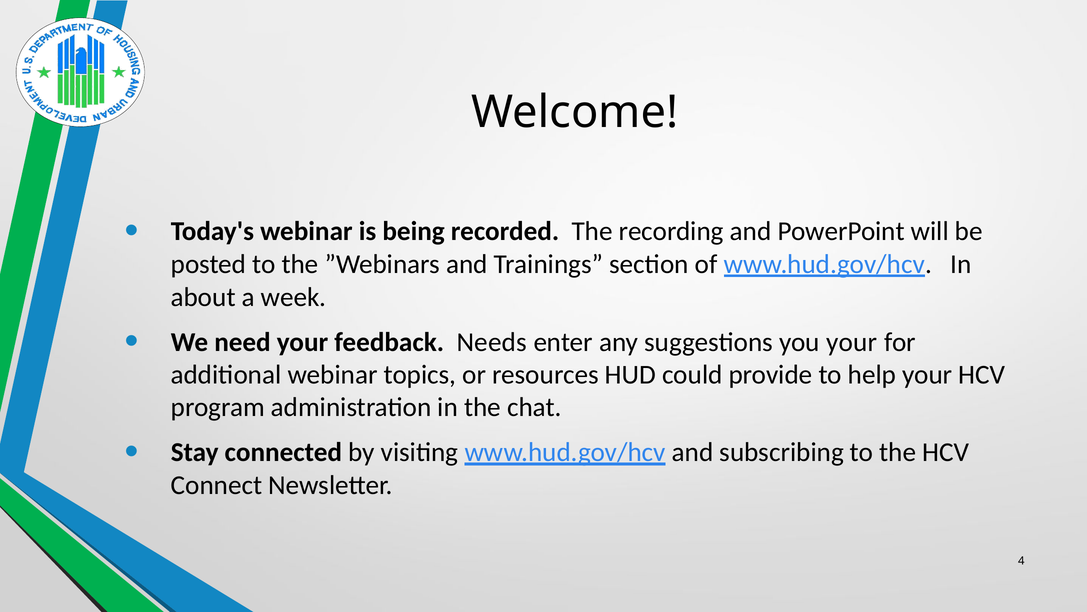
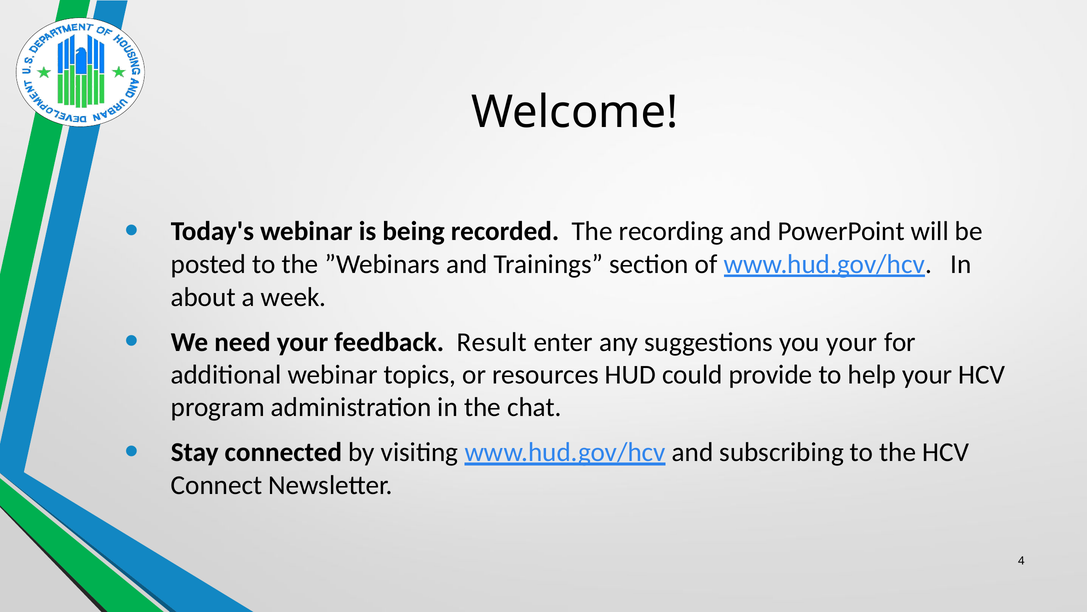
Needs: Needs -> Result
